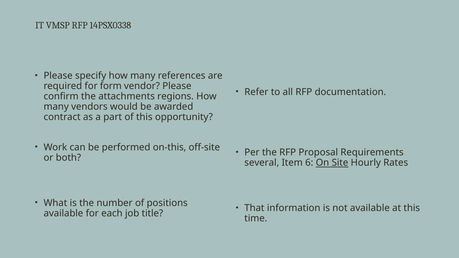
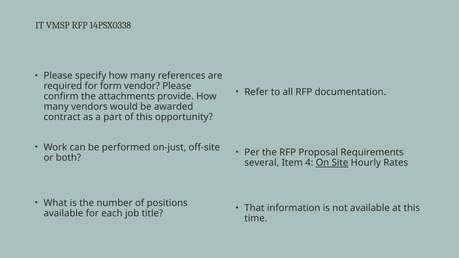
regions: regions -> provide
on-this: on-this -> on-just
6: 6 -> 4
